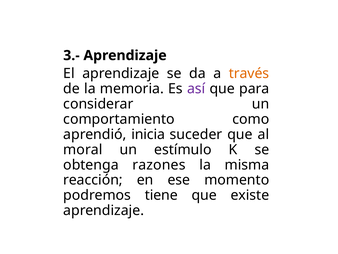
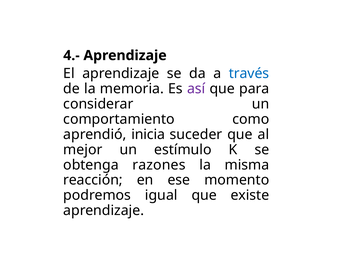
3.-: 3.- -> 4.-
través colour: orange -> blue
moral: moral -> mejor
tiene: tiene -> igual
